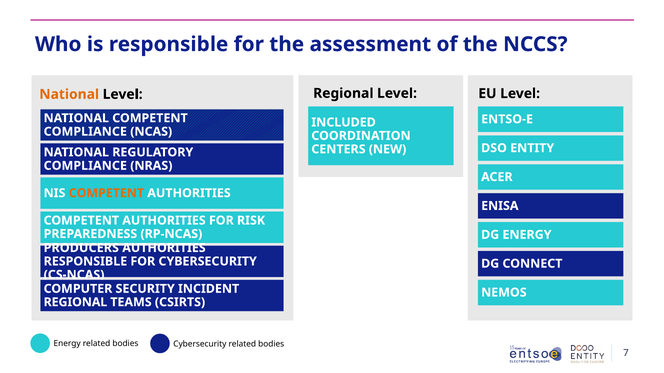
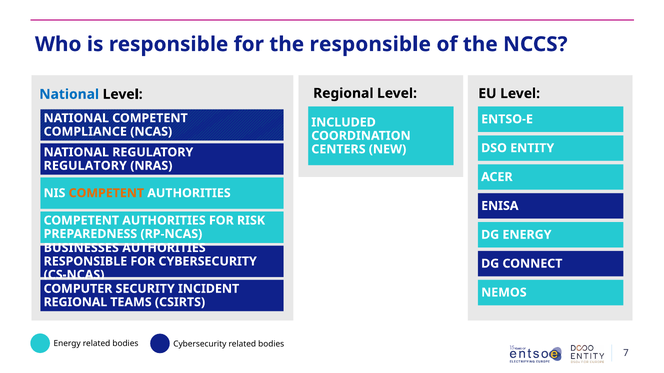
the assessment: assessment -> responsible
National at (69, 94) colour: orange -> blue
COMPLIANCE at (85, 166): COMPLIANCE -> REGULATORY
PRODUCERS: PRODUCERS -> BUSINESSES
